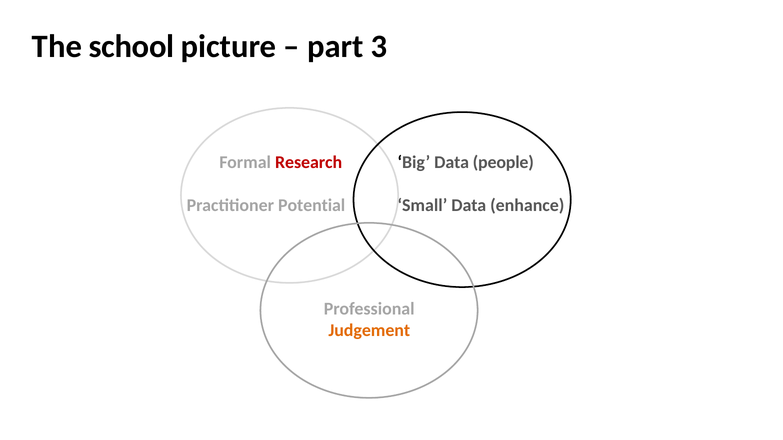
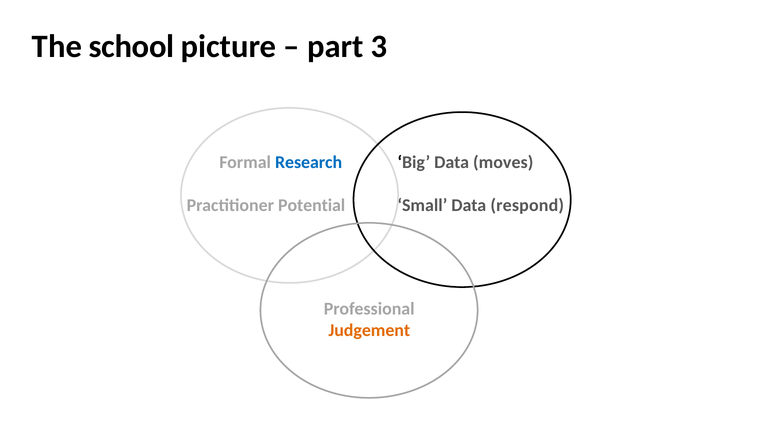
Research colour: red -> blue
people: people -> moves
enhance: enhance -> respond
